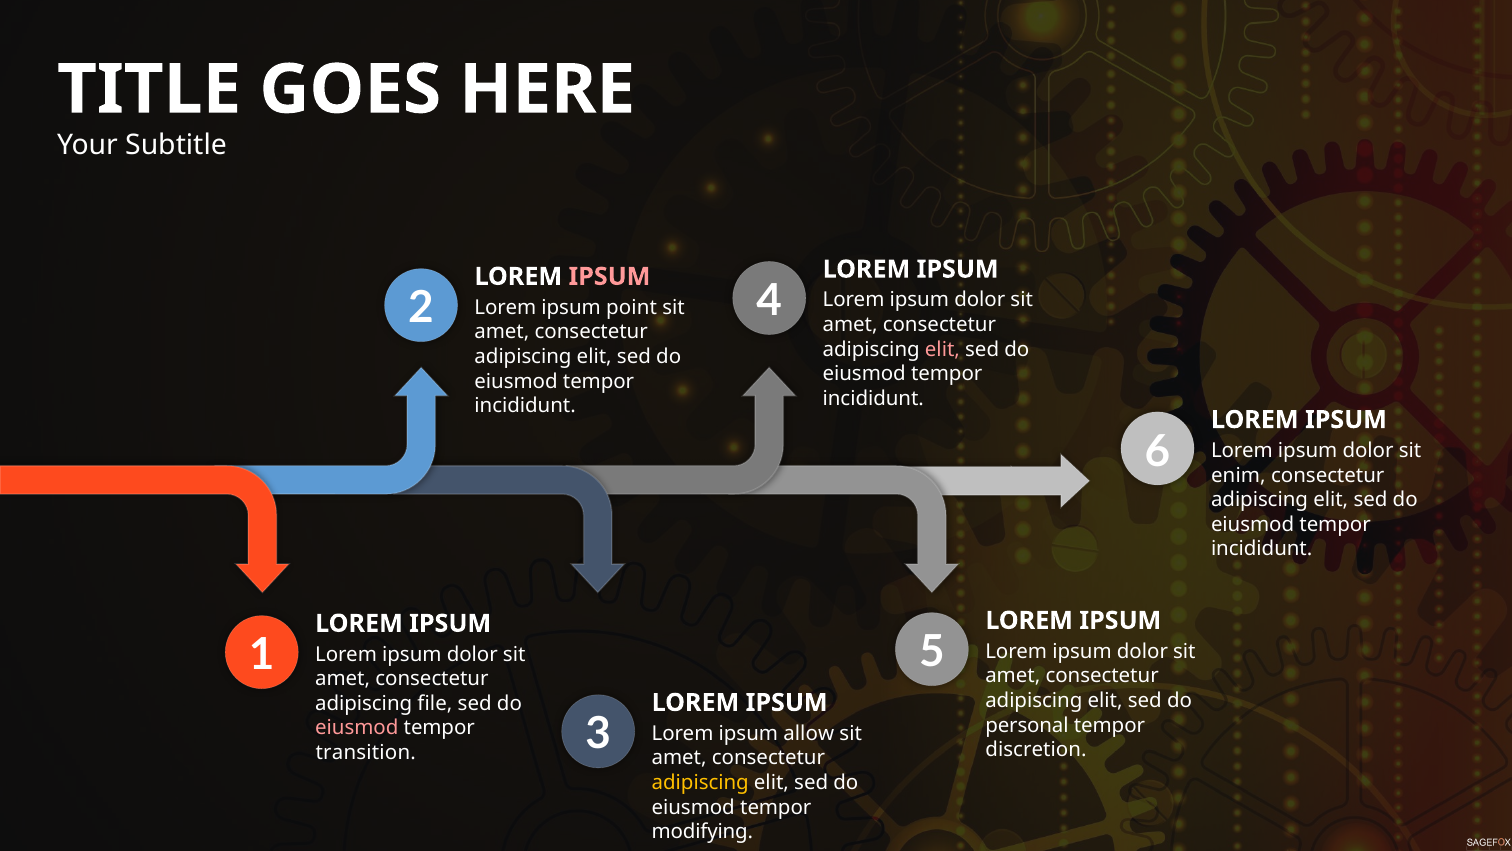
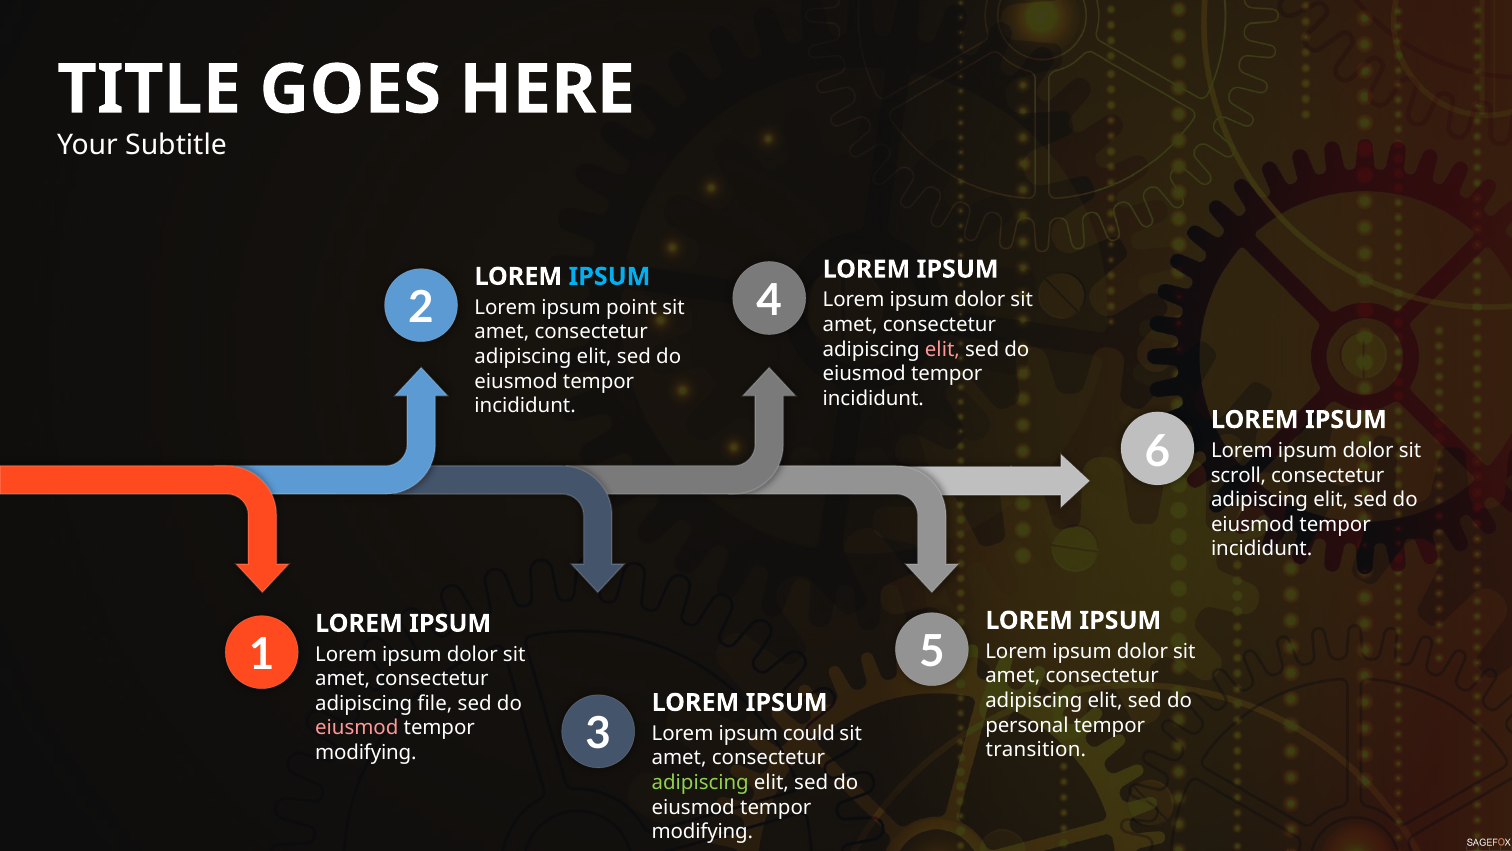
IPSUM at (609, 276) colour: pink -> light blue
enim: enim -> scroll
allow: allow -> could
discretion: discretion -> transition
transition at (366, 752): transition -> modifying
adipiscing at (700, 782) colour: yellow -> light green
